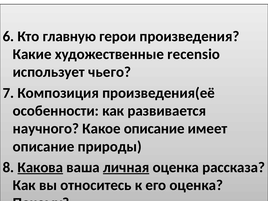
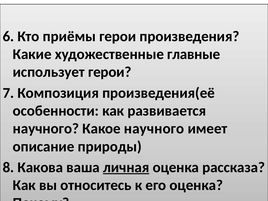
главную: главную -> приёмы
recensio: recensio -> главные
использует чьего: чьего -> герои
Какое описание: описание -> научного
Какова underline: present -> none
